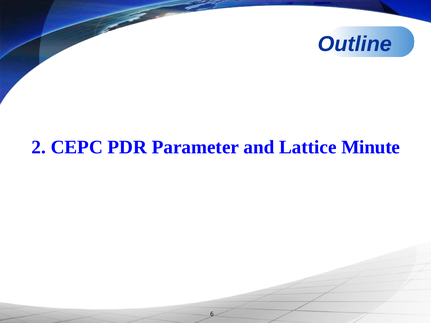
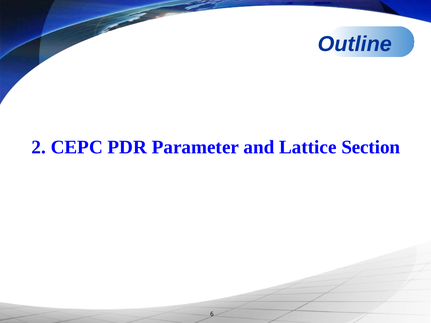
Minute: Minute -> Section
